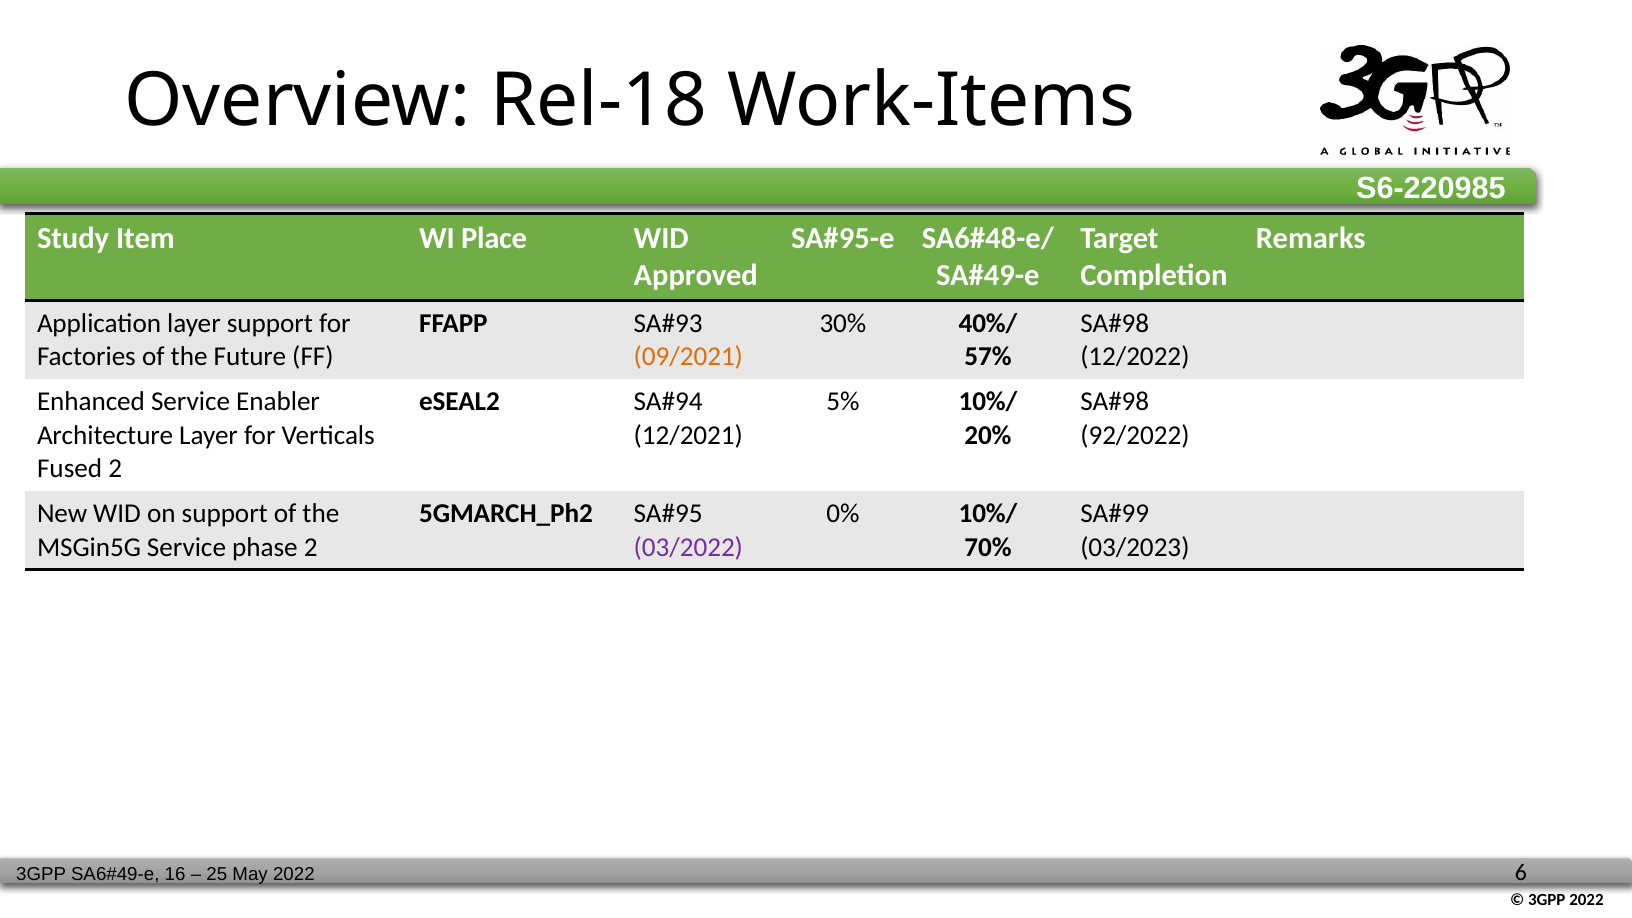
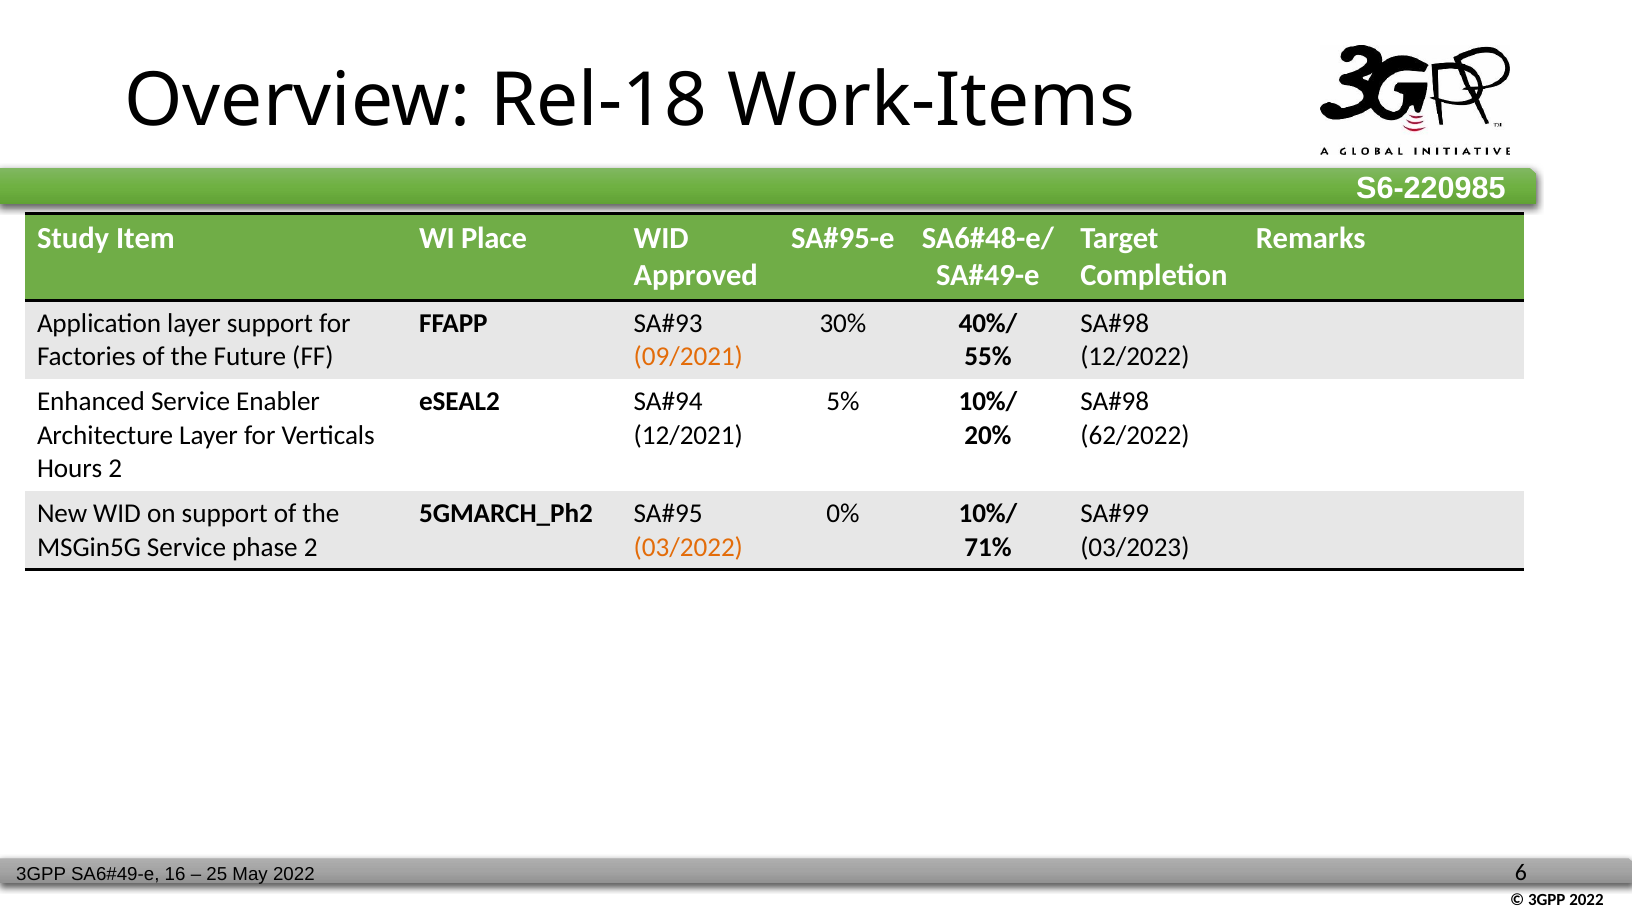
57%: 57% -> 55%
92/2022: 92/2022 -> 62/2022
Fused: Fused -> Hours
03/2022 colour: purple -> orange
70%: 70% -> 71%
